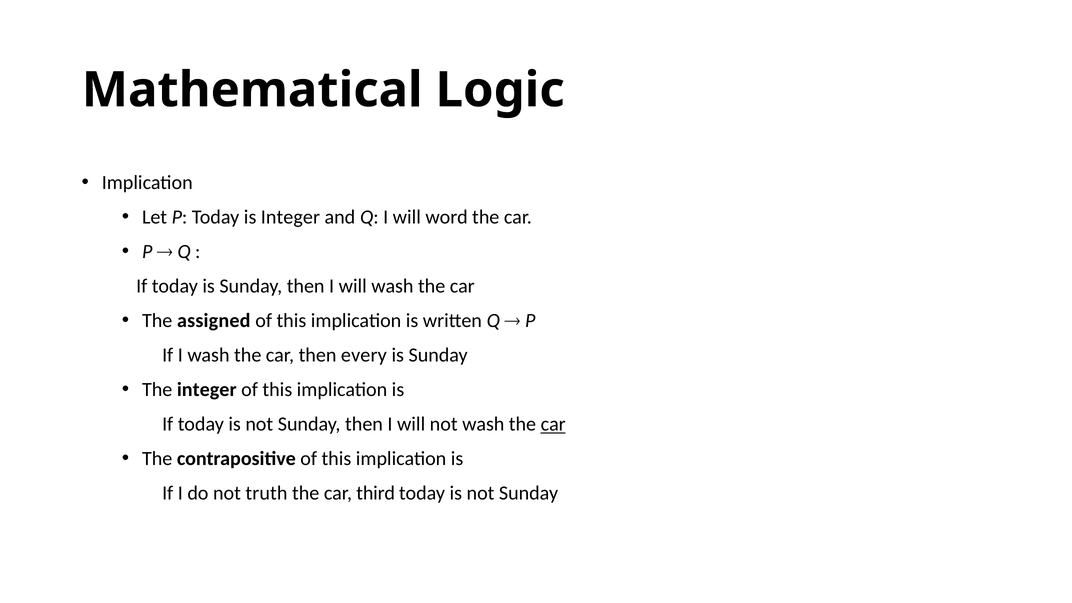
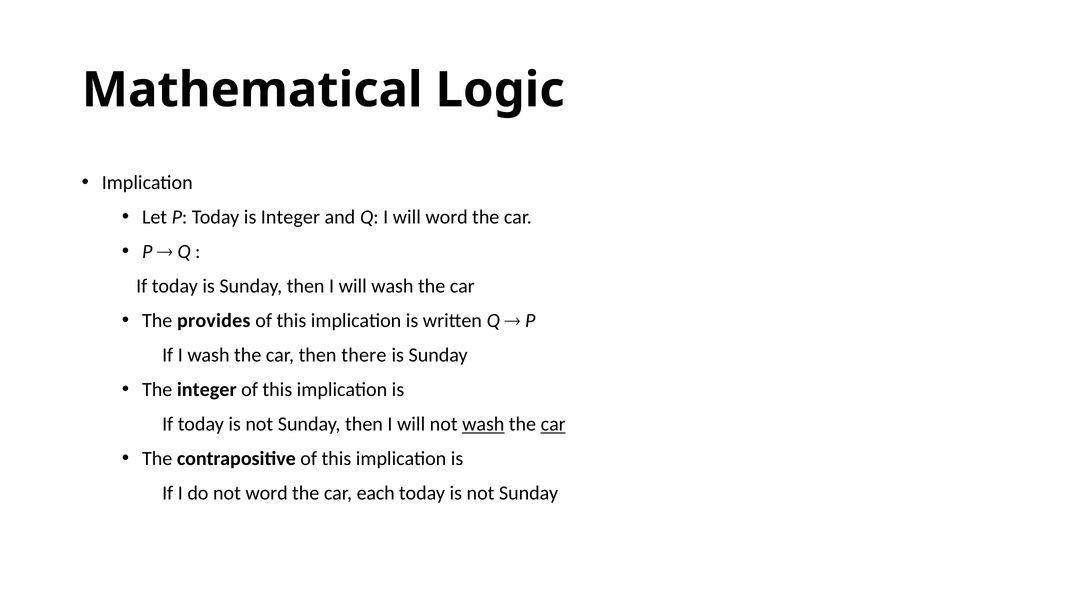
assigned: assigned -> provides
every: every -> there
wash at (483, 424) underline: none -> present
not truth: truth -> word
third: third -> each
